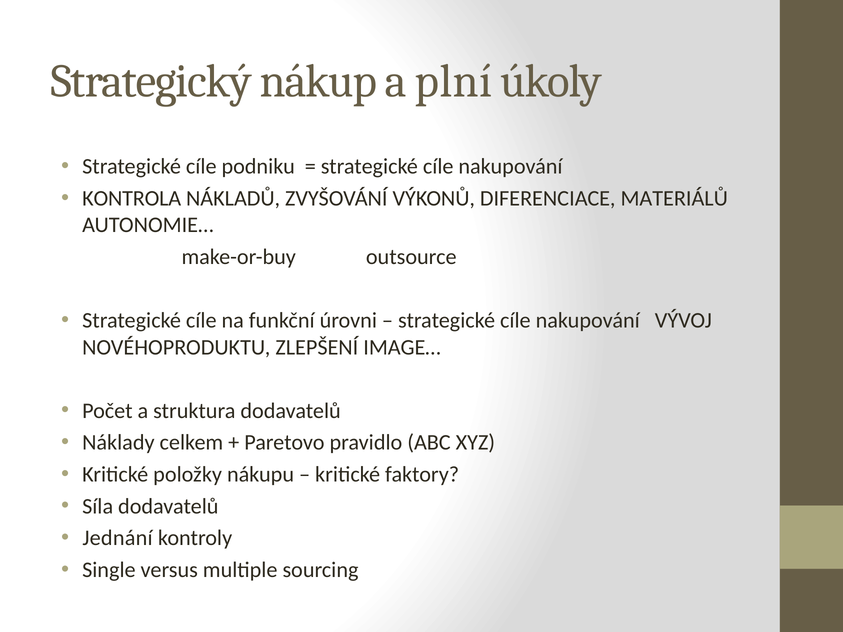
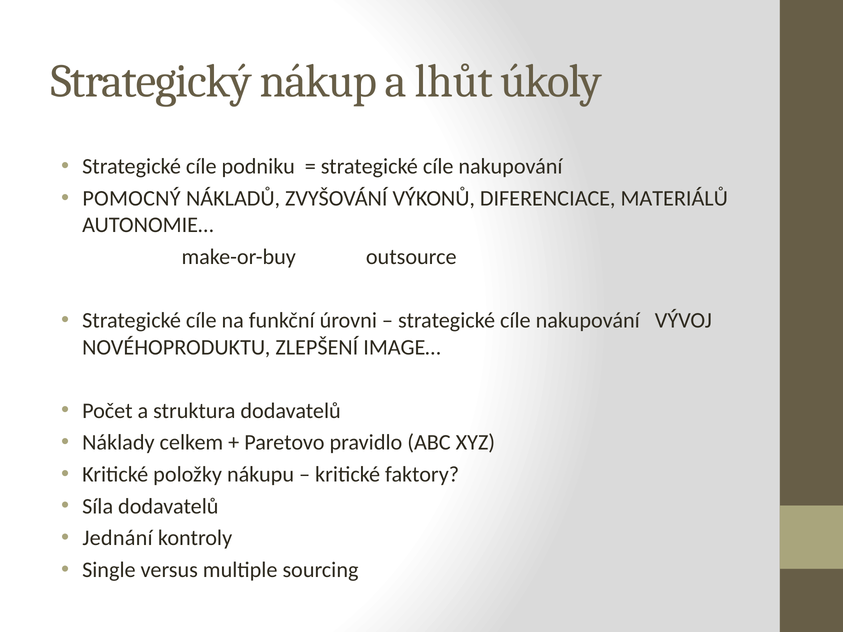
plní: plní -> lhůt
KONTROLA: KONTROLA -> POMOCNÝ
